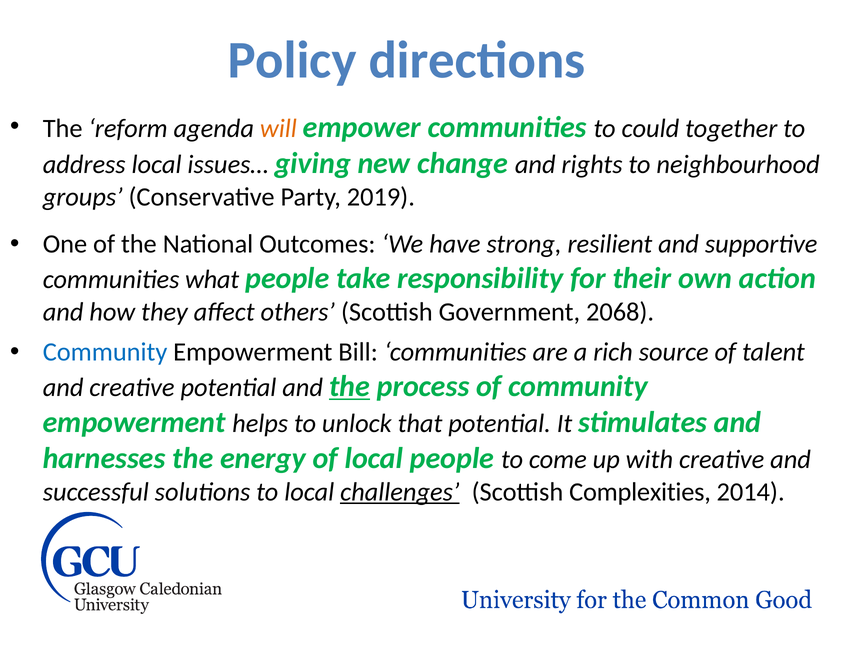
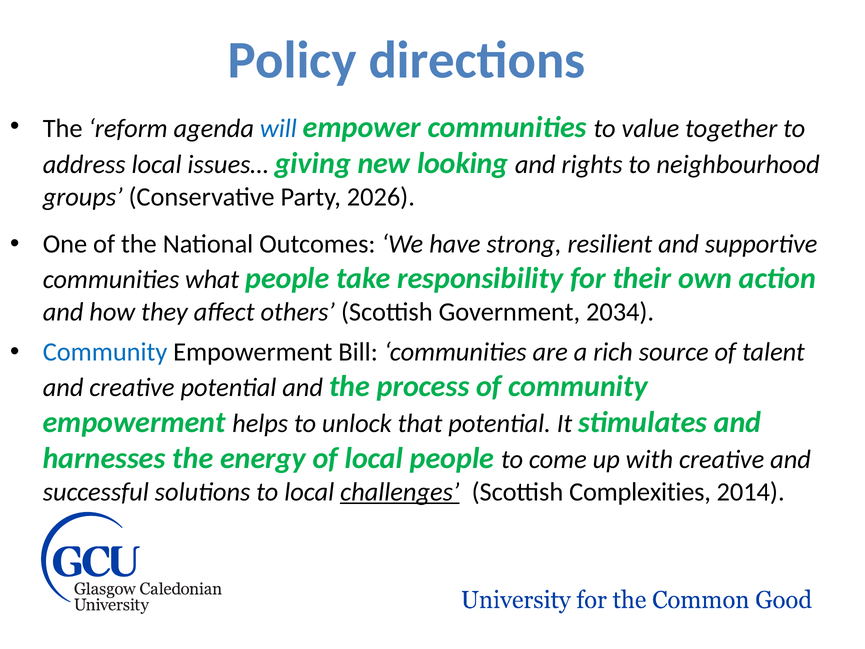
will colour: orange -> blue
could: could -> value
change: change -> looking
2019: 2019 -> 2026
2068: 2068 -> 2034
the at (350, 386) underline: present -> none
